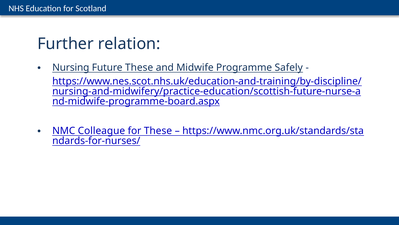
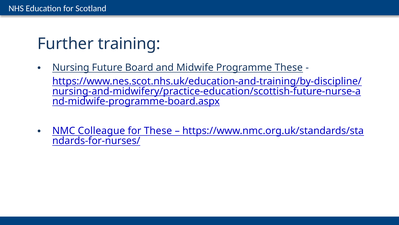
relation: relation -> training
Future These: These -> Board
Programme Safely: Safely -> These
